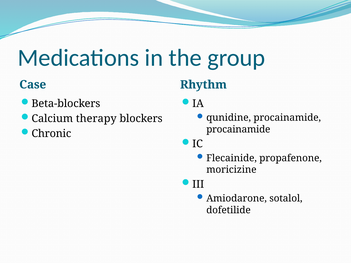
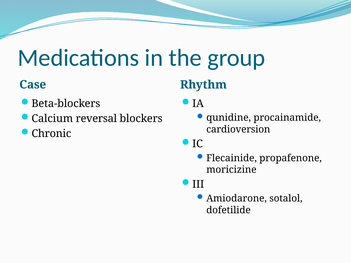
therapy: therapy -> reversal
procainamide at (238, 130): procainamide -> cardioversion
